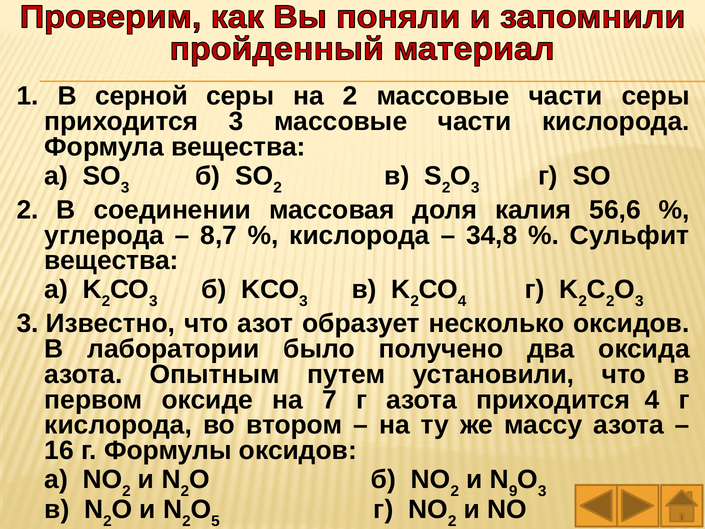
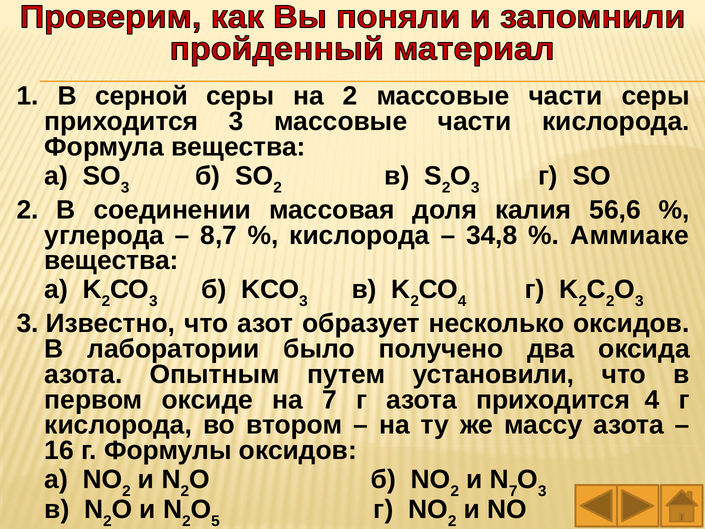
Сульфит: Сульфит -> Аммиаке
9 at (513, 491): 9 -> 7
